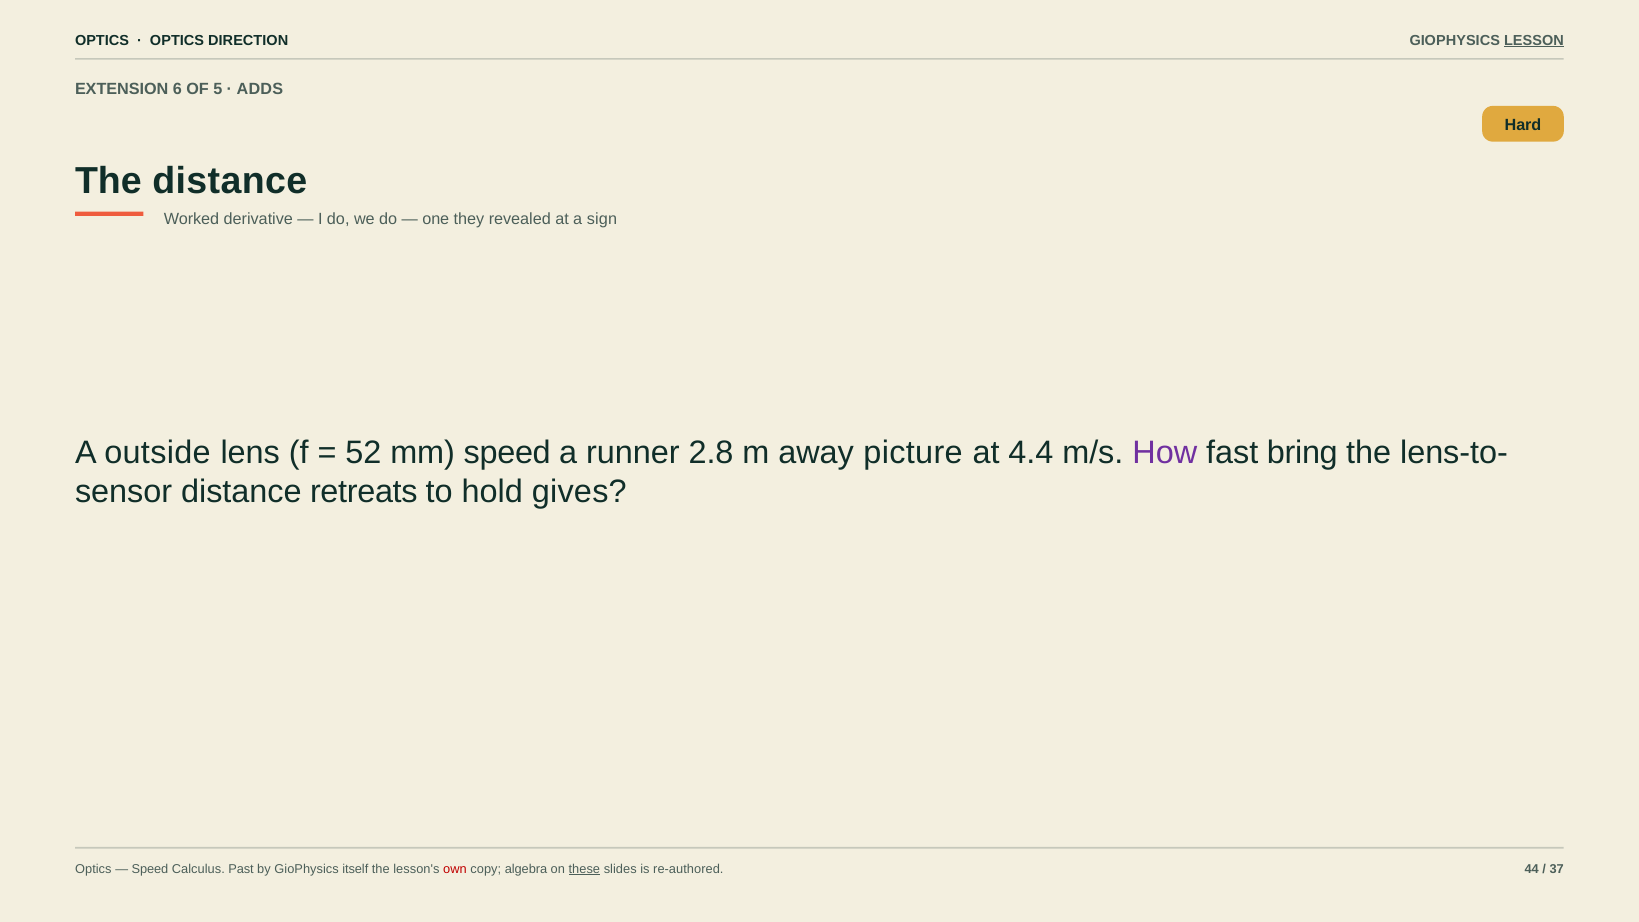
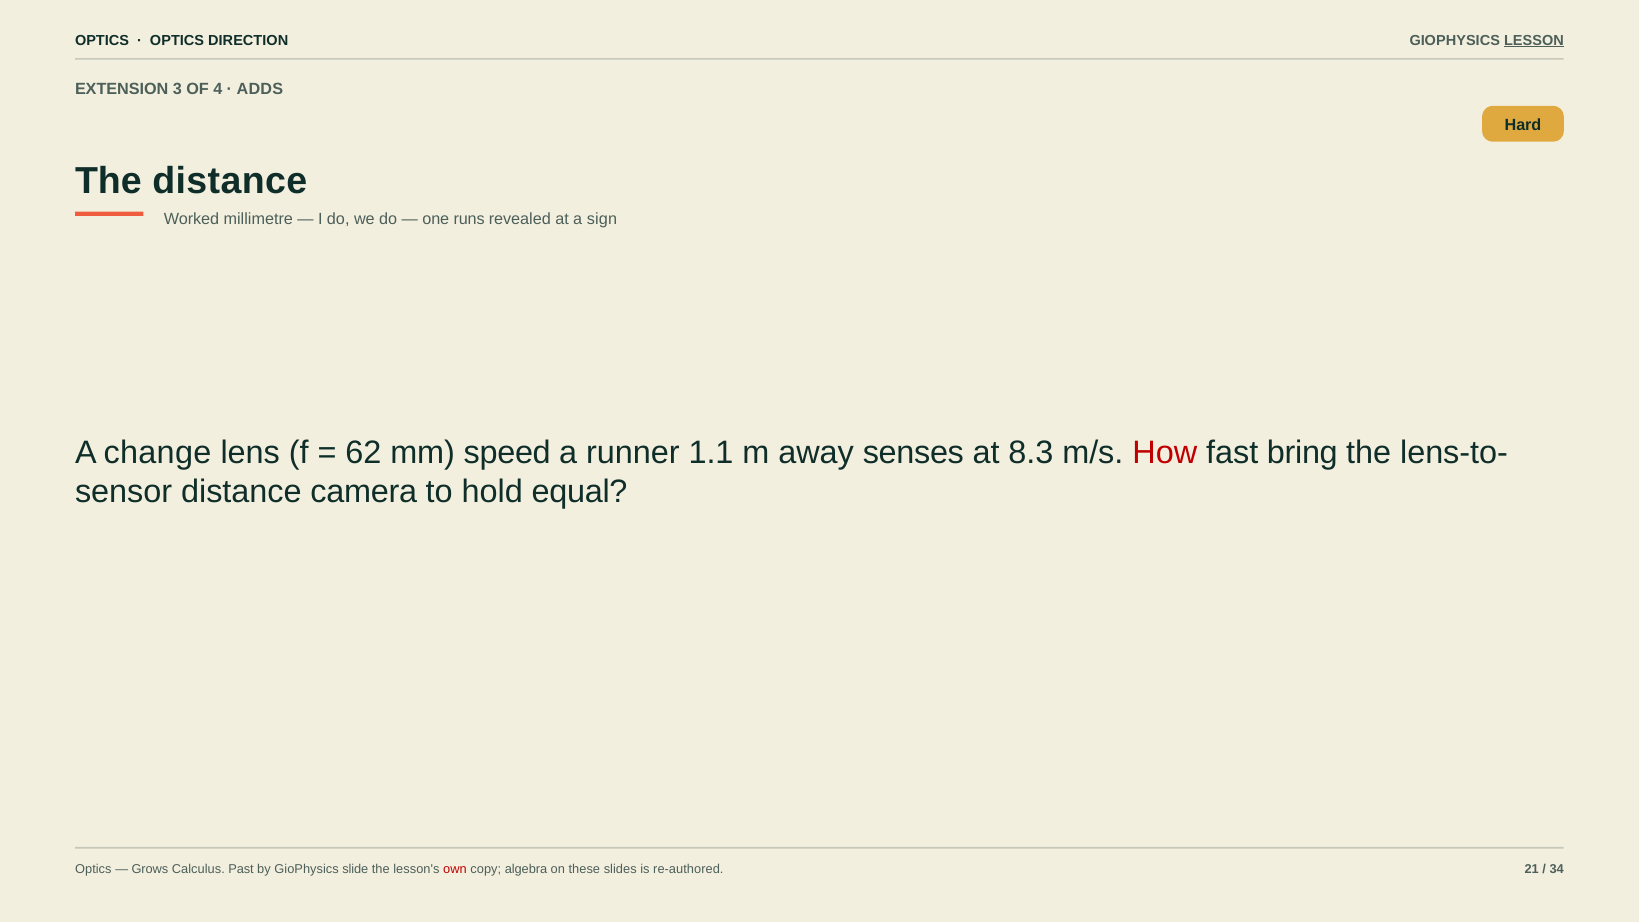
6: 6 -> 3
5: 5 -> 4
derivative: derivative -> millimetre
they: they -> runs
outside: outside -> change
52: 52 -> 62
2.8: 2.8 -> 1.1
picture: picture -> senses
4.4: 4.4 -> 8.3
How colour: purple -> red
retreats: retreats -> camera
gives: gives -> equal
Speed at (150, 869): Speed -> Grows
itself: itself -> slide
these underline: present -> none
44: 44 -> 21
37: 37 -> 34
